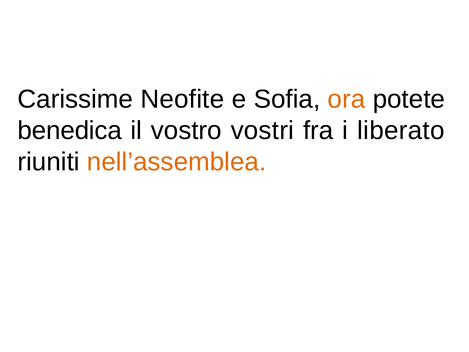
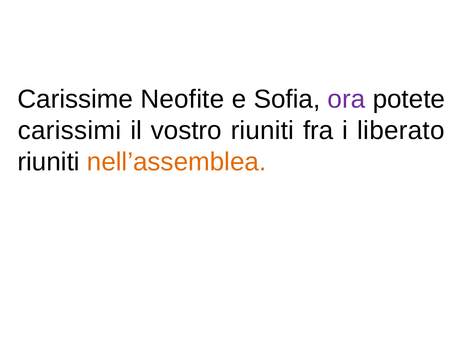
ora colour: orange -> purple
benedica: benedica -> carissimi
vostro vostri: vostri -> riuniti
